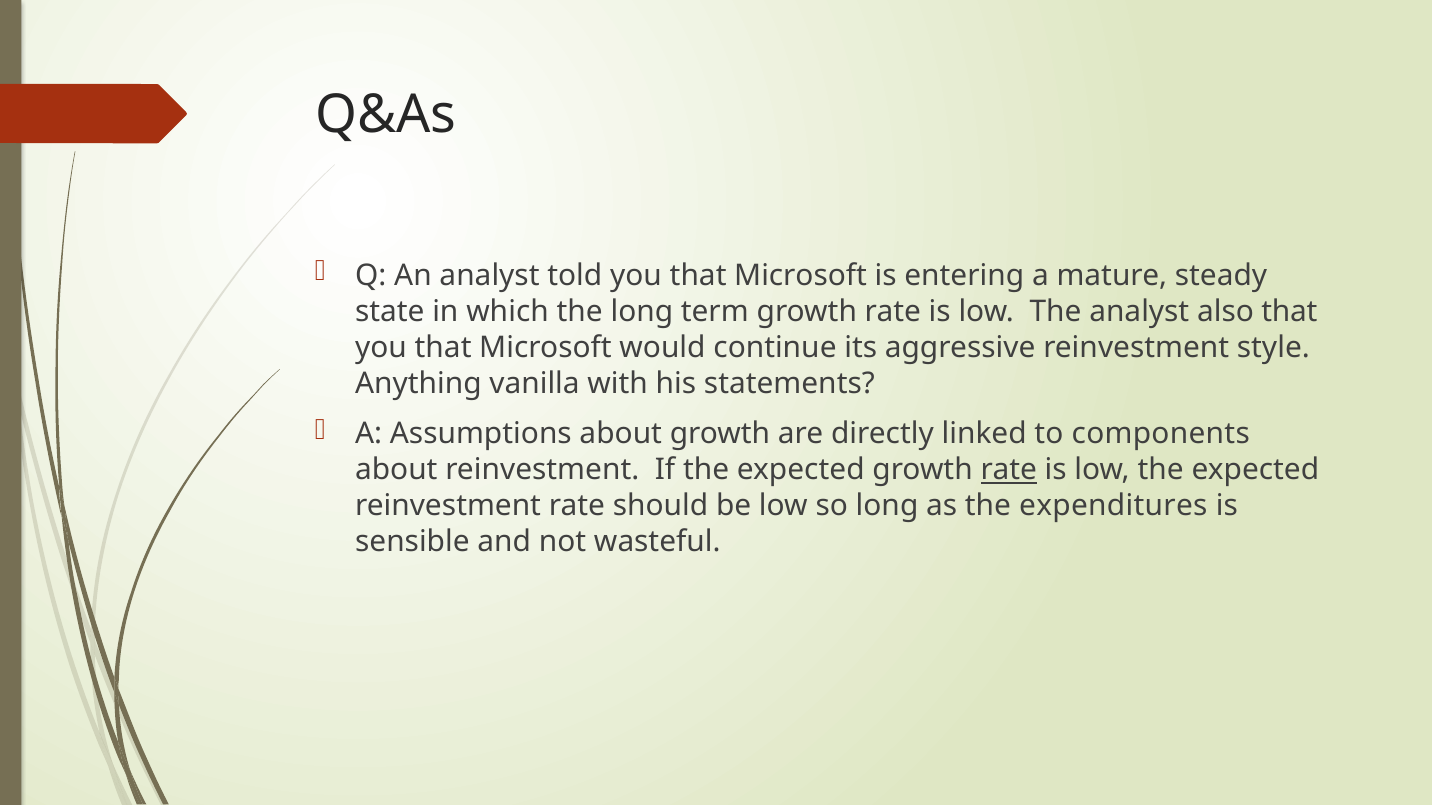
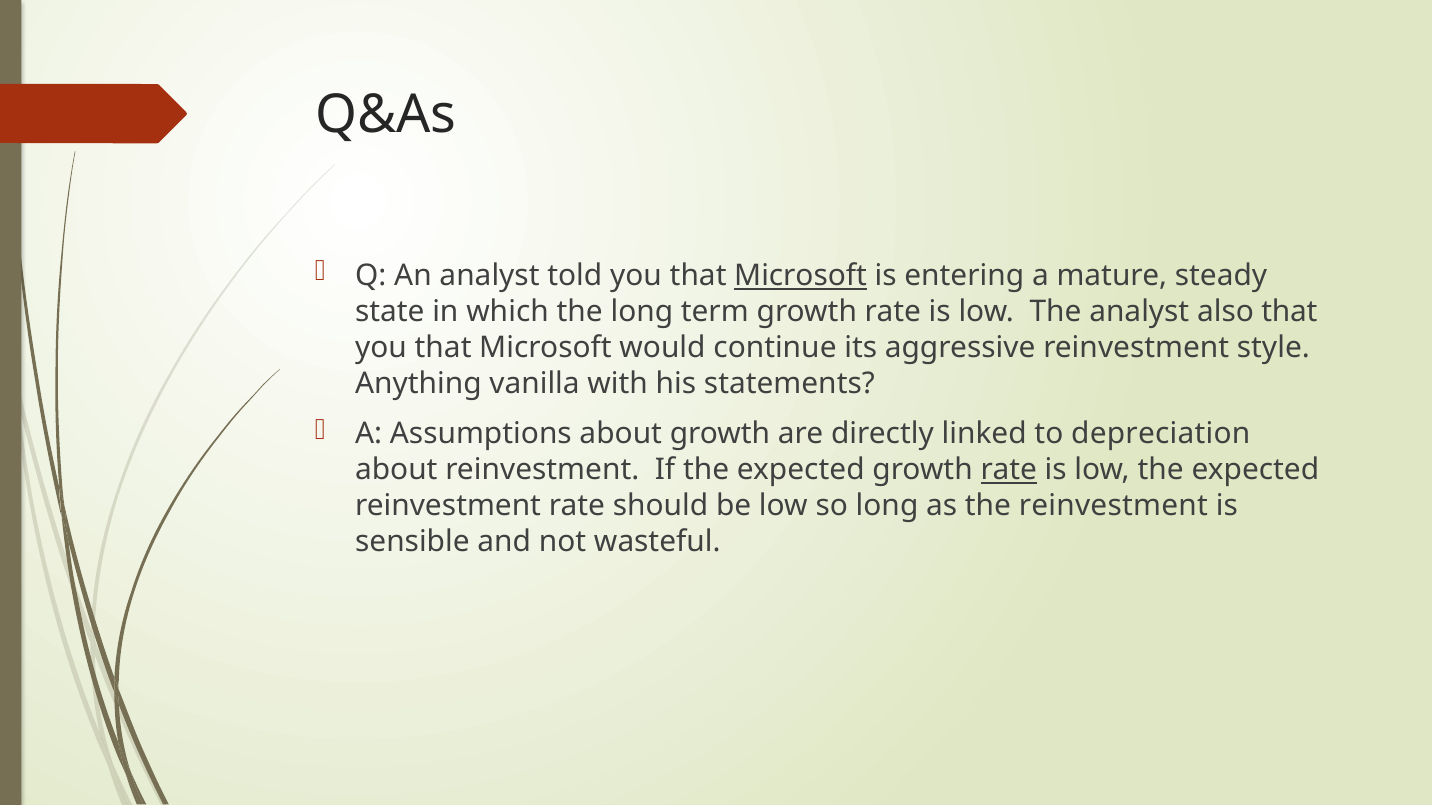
Microsoft at (801, 276) underline: none -> present
components: components -> depreciation
the expenditures: expenditures -> reinvestment
